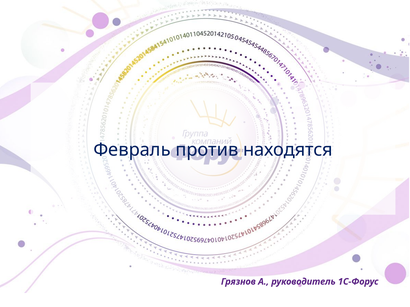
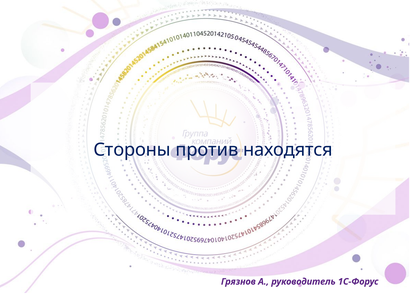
Февраль: Февраль -> Стороны
